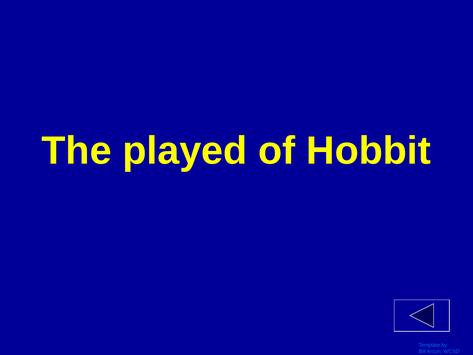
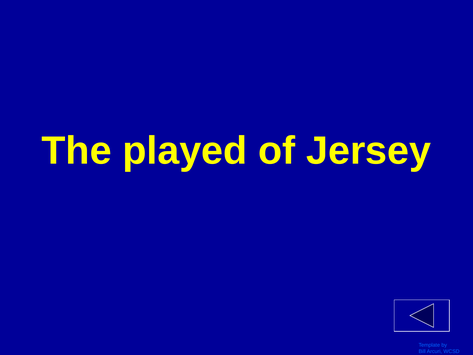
Hobbit: Hobbit -> Jersey
